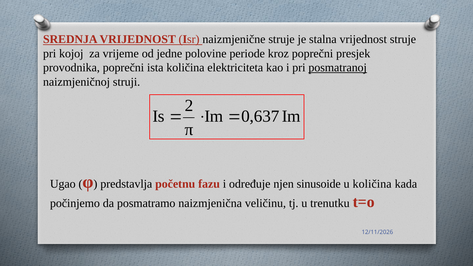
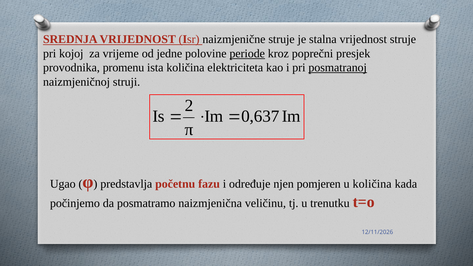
periode underline: none -> present
provodnika poprečni: poprečni -> promenu
sinusoide: sinusoide -> pomjeren
